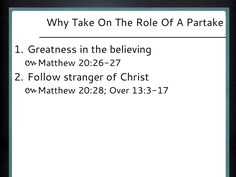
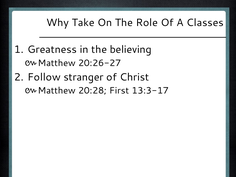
Partake: Partake -> Classes
Over: Over -> First
